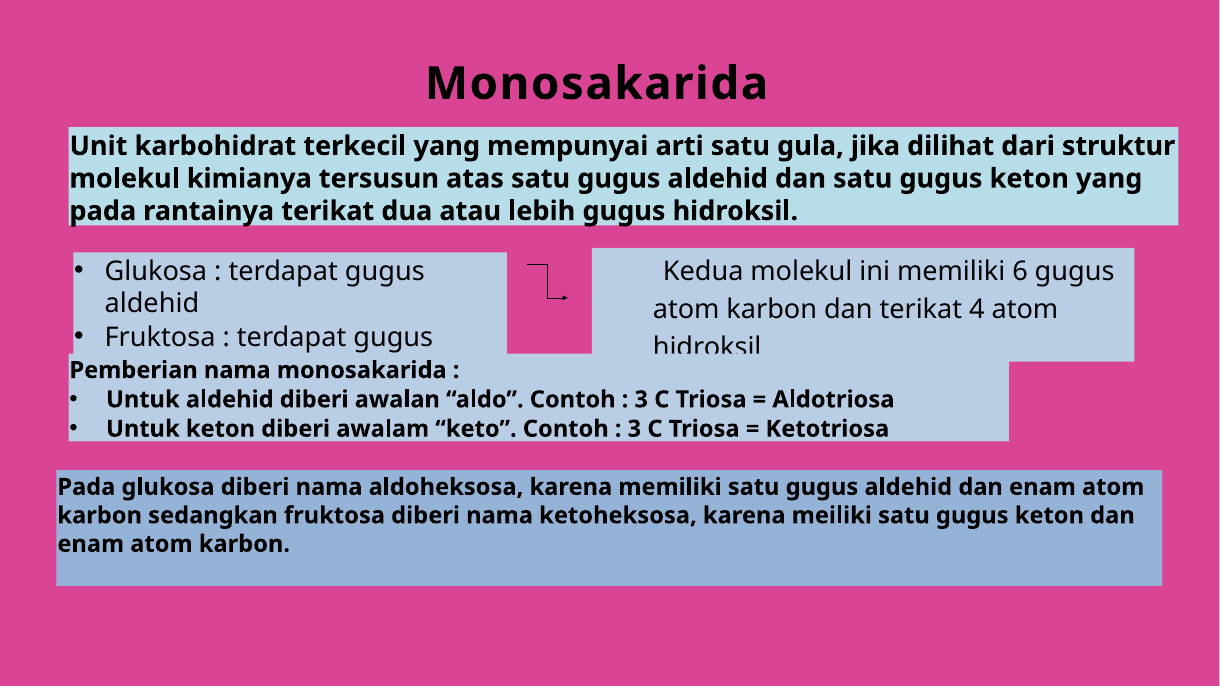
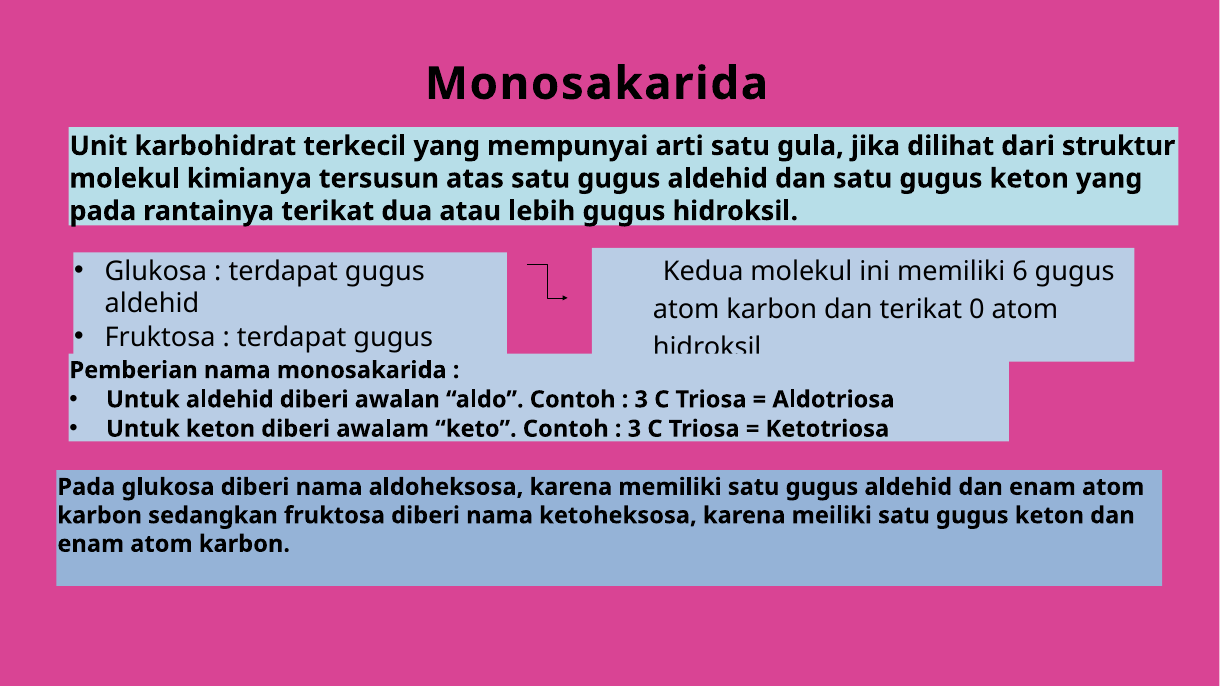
4: 4 -> 0
